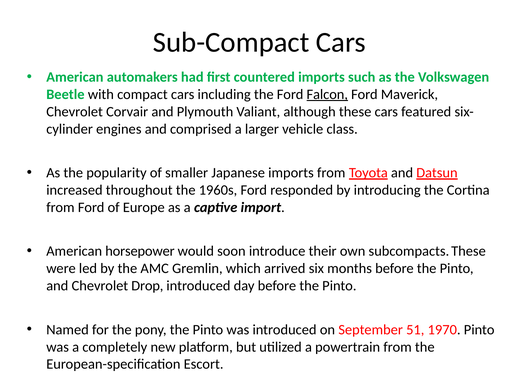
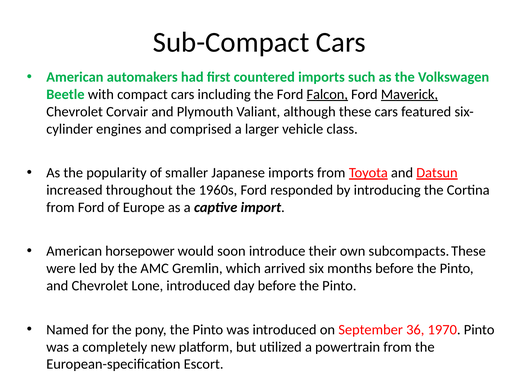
Maverick underline: none -> present
Drop: Drop -> Lone
51: 51 -> 36
